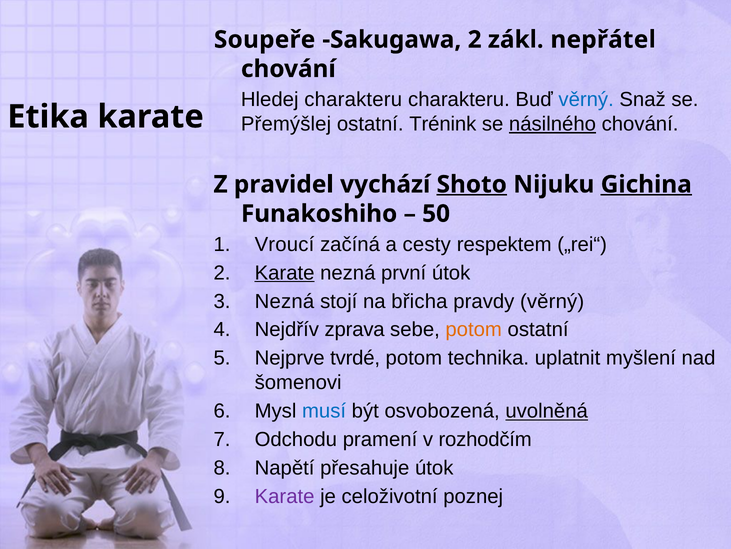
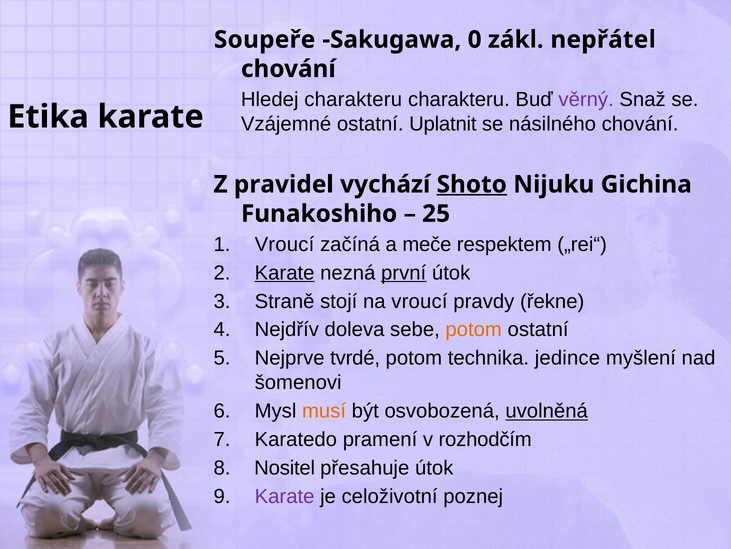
Sakugawa 2: 2 -> 0
věrný at (586, 99) colour: blue -> purple
Přemýšlej: Přemýšlej -> Vzájemné
Trénink: Trénink -> Uplatnit
násilného underline: present -> none
Gichina underline: present -> none
50: 50 -> 25
cesty: cesty -> meče
první underline: none -> present
Nezná at (284, 301): Nezná -> Straně
na břicha: břicha -> vroucí
pravdy věrný: věrný -> řekne
zprava: zprava -> doleva
uplatnit: uplatnit -> jedince
musí colour: blue -> orange
Odchodu: Odchodu -> Karatedo
Napětí: Napětí -> Nositel
